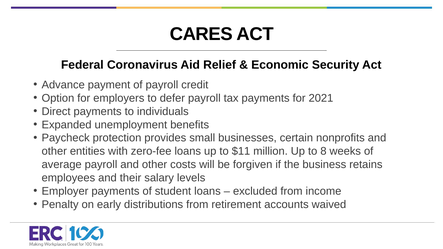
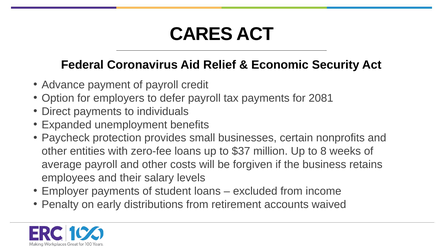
2021: 2021 -> 2081
$11: $11 -> $37
